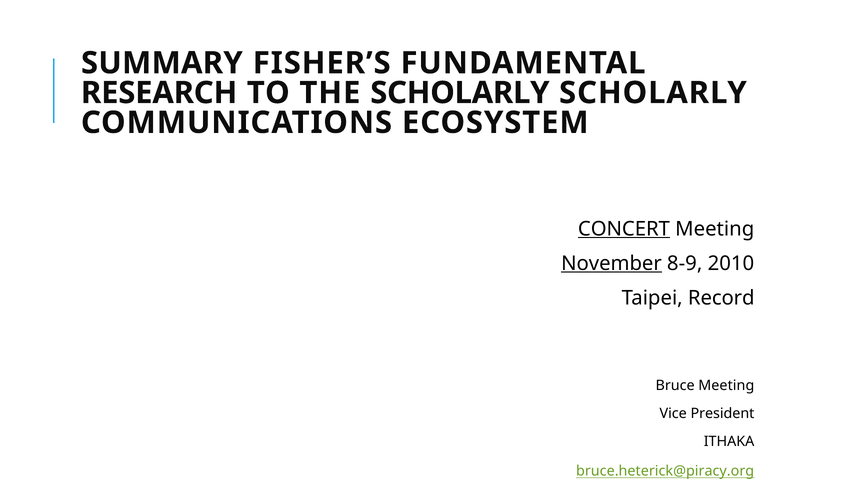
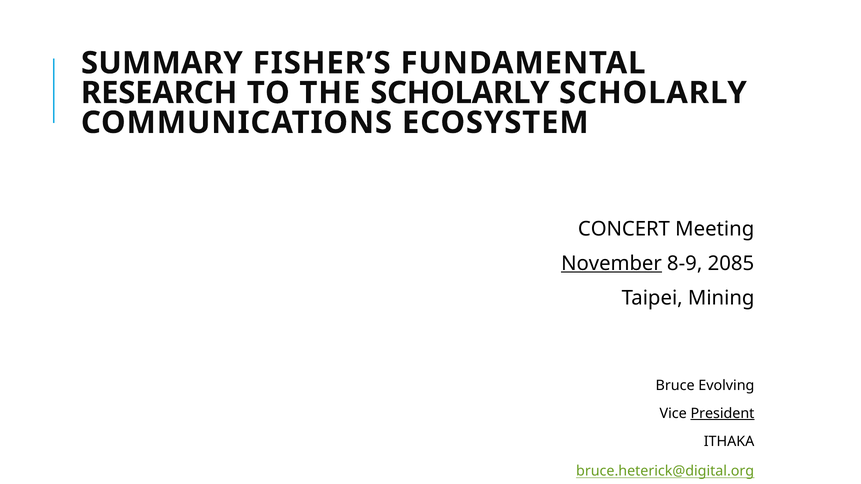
CONCERT underline: present -> none
2010: 2010 -> 2085
Record: Record -> Mining
Bruce Meeting: Meeting -> Evolving
President underline: none -> present
bruce.heterick@piracy.org: bruce.heterick@piracy.org -> bruce.heterick@digital.org
